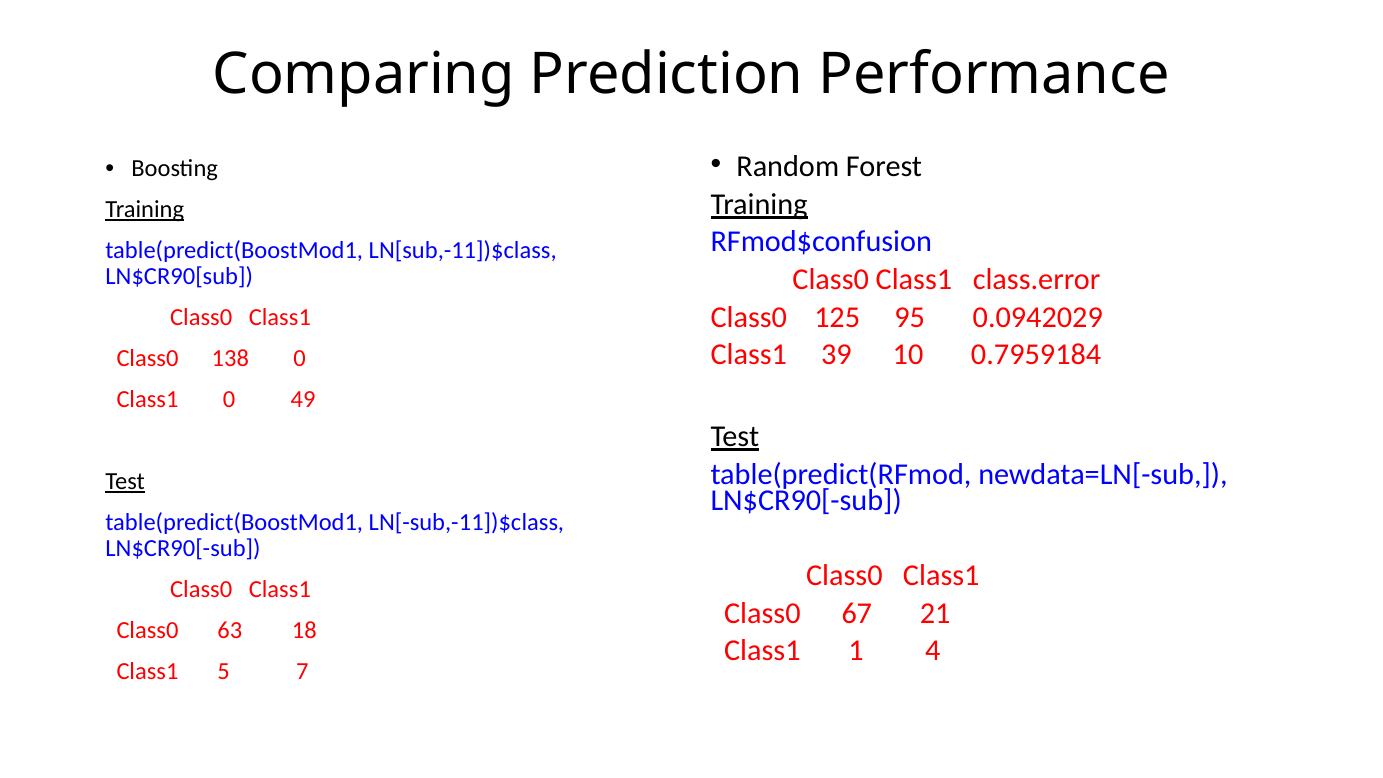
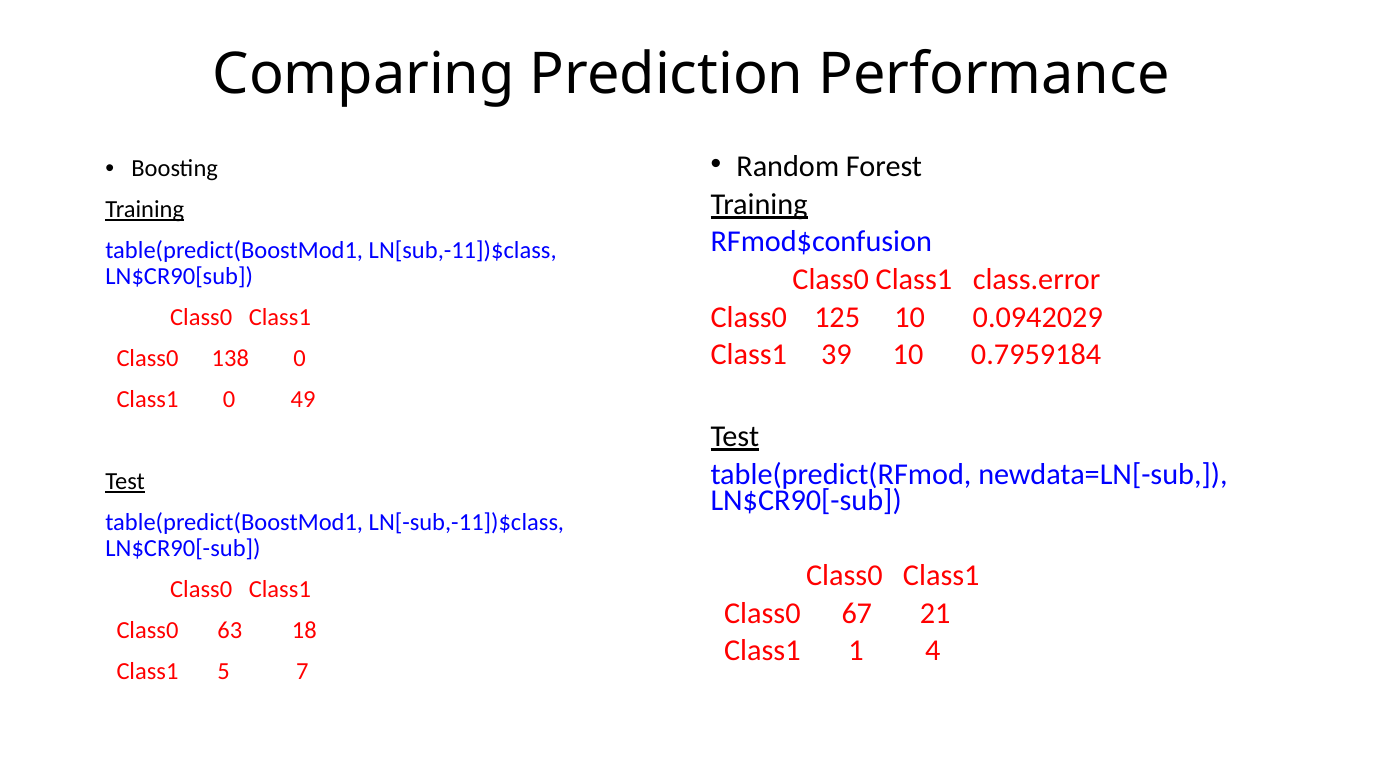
125 95: 95 -> 10
